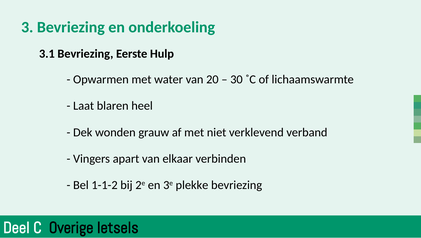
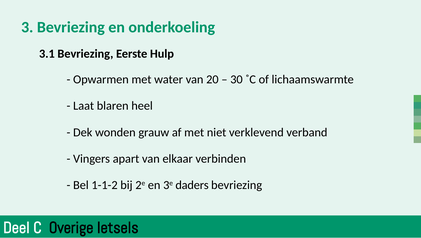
plekke: plekke -> daders
